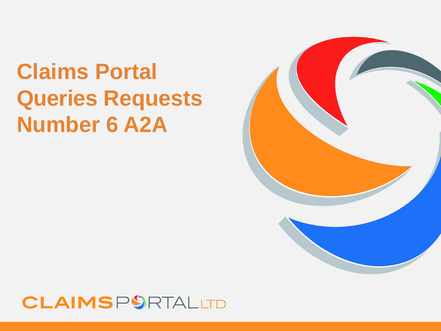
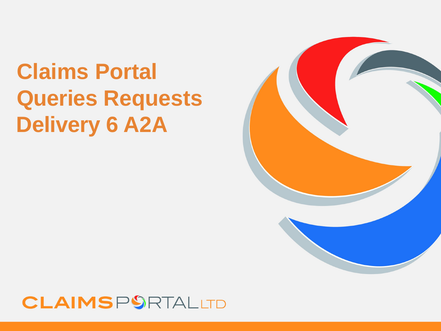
Number: Number -> Delivery
